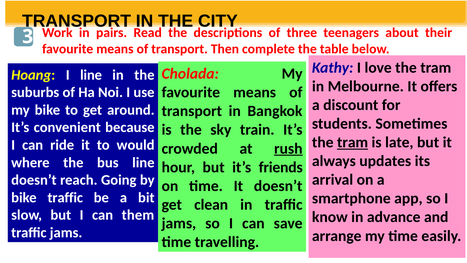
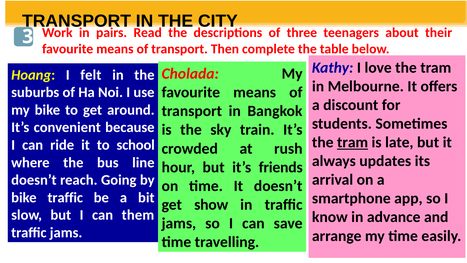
I line: line -> felt
would: would -> school
rush underline: present -> none
clean: clean -> show
